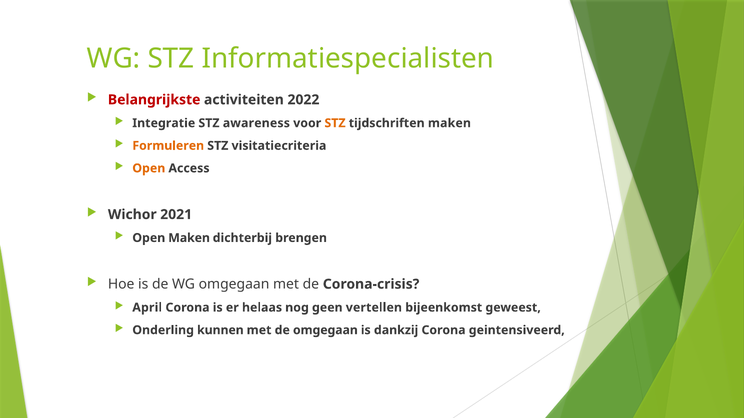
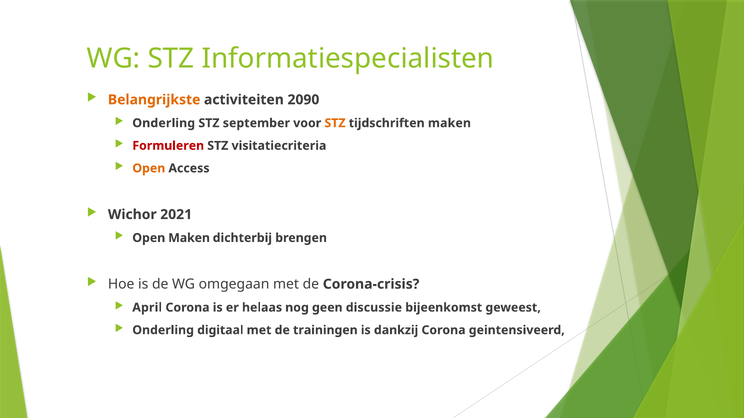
Belangrijkste colour: red -> orange
2022: 2022 -> 2090
Integratie at (164, 123): Integratie -> Onderling
awareness: awareness -> september
Formuleren colour: orange -> red
vertellen: vertellen -> discussie
kunnen: kunnen -> digitaal
de omgegaan: omgegaan -> trainingen
